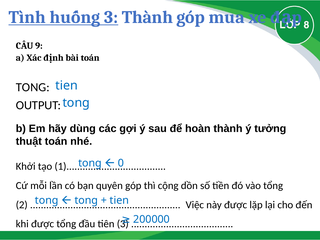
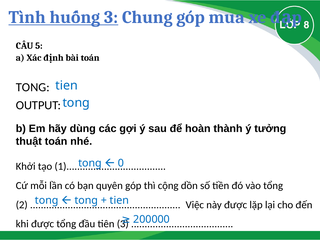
3 Thành: Thành -> Chung
9: 9 -> 5
